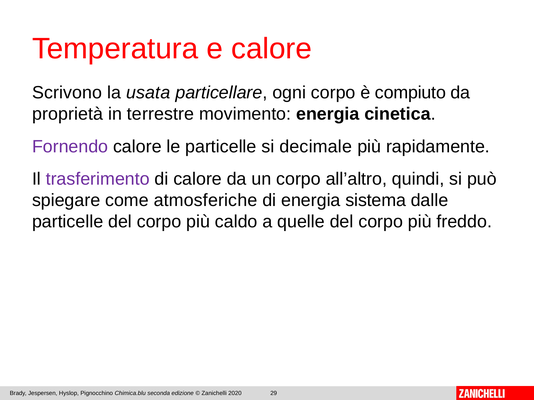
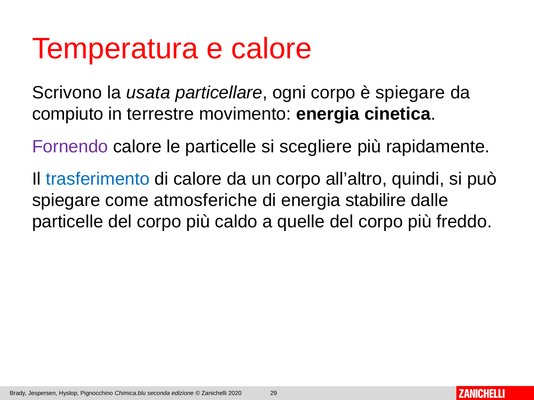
è compiuto: compiuto -> spiegare
proprietà: proprietà -> compiuto
decimale: decimale -> scegliere
trasferimento colour: purple -> blue
sistema: sistema -> stabilire
